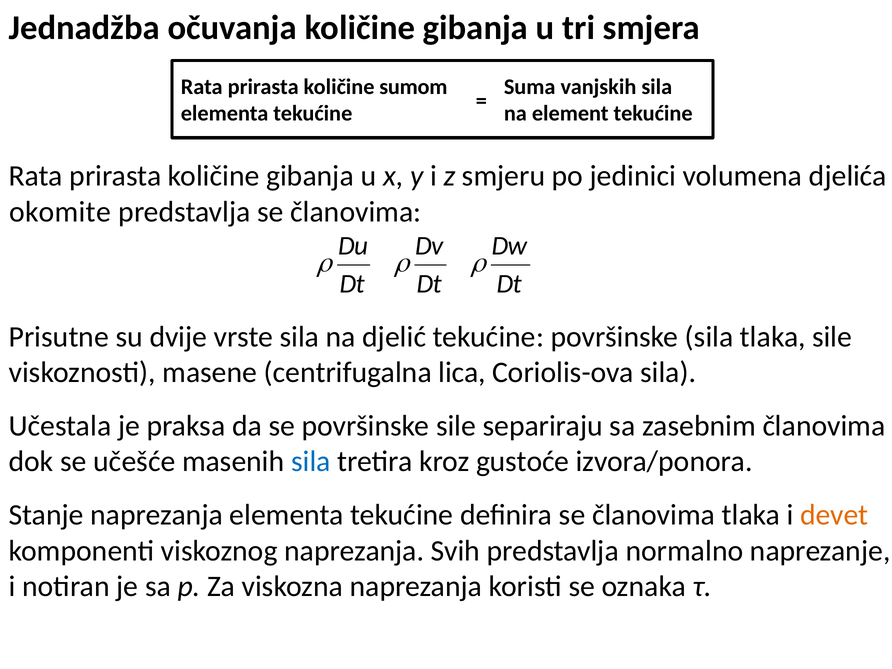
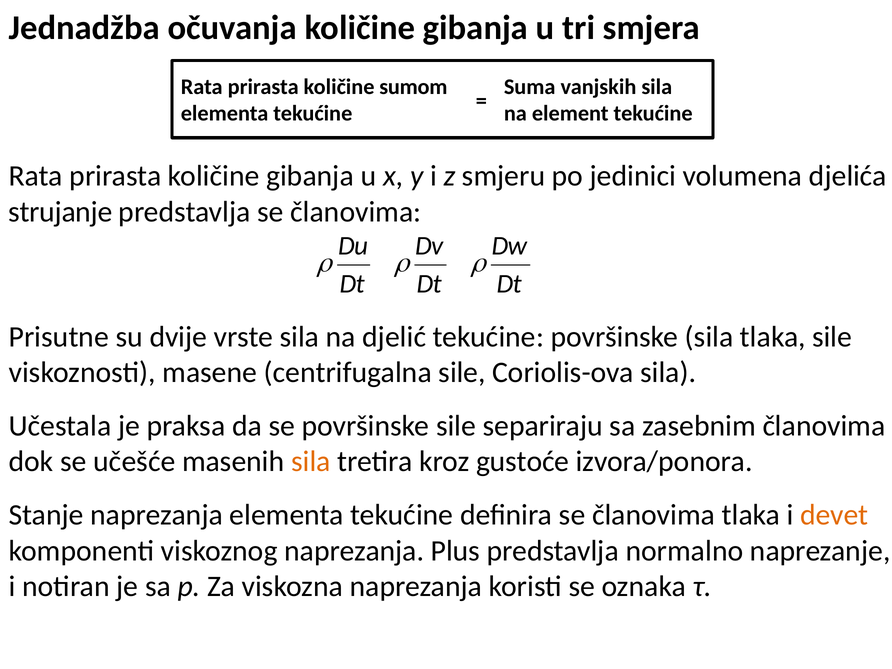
okomite: okomite -> strujanje
centrifugalna lica: lica -> sile
sila at (311, 462) colour: blue -> orange
Svih: Svih -> Plus
